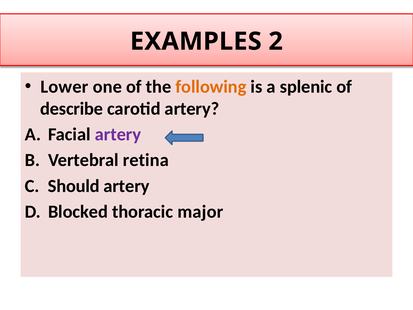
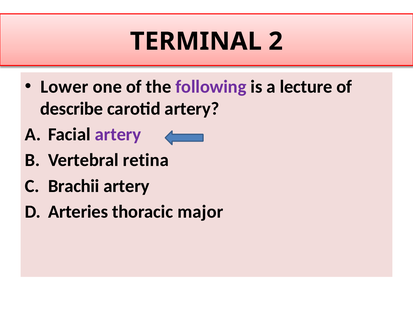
EXAMPLES: EXAMPLES -> TERMINAL
following colour: orange -> purple
splenic: splenic -> lecture
Should: Should -> Brachii
Blocked: Blocked -> Arteries
